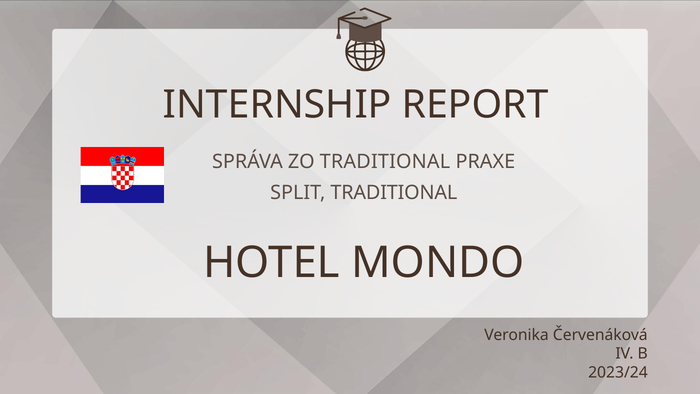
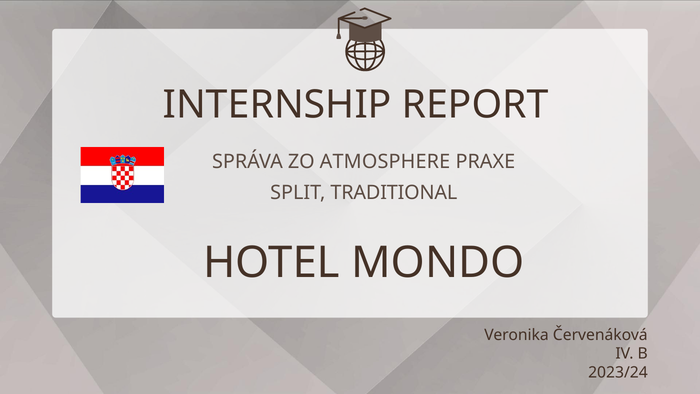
ZO TRADITIONAL: TRADITIONAL -> ATMOSPHERE
